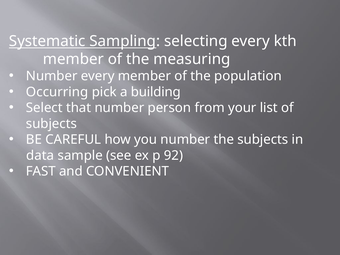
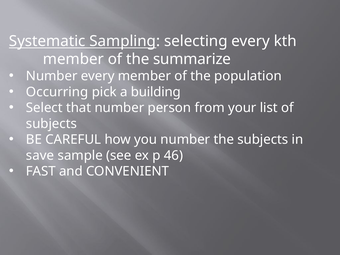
measuring: measuring -> summarize
data: data -> save
92: 92 -> 46
